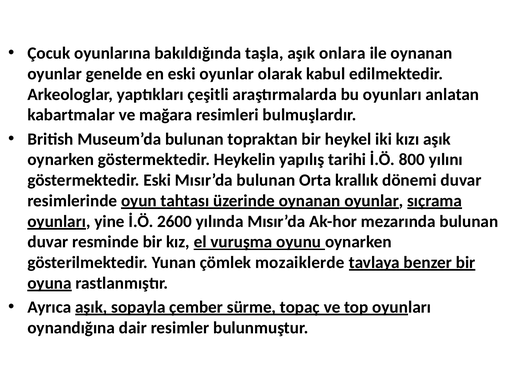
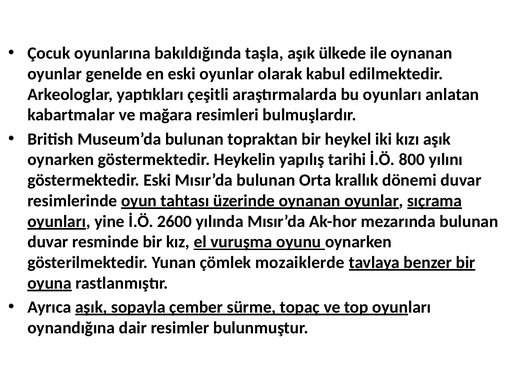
onlara: onlara -> ülkede
